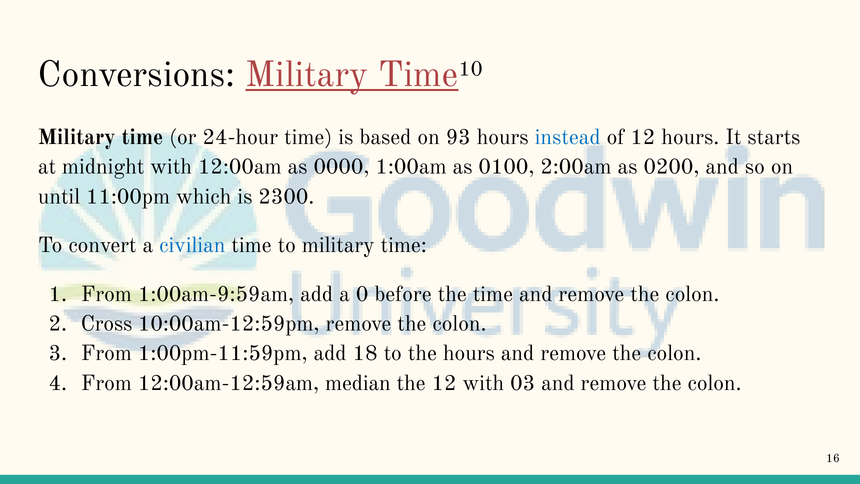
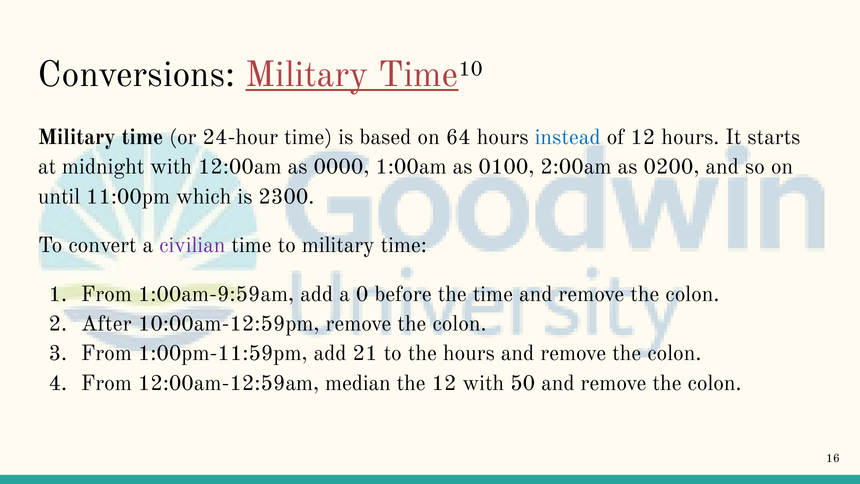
93: 93 -> 64
civilian colour: blue -> purple
Cross: Cross -> After
18: 18 -> 21
03: 03 -> 50
